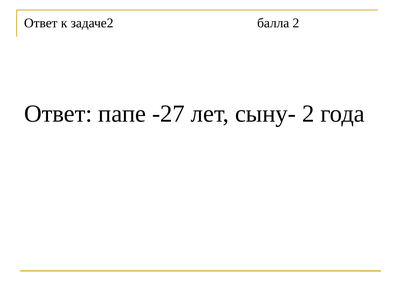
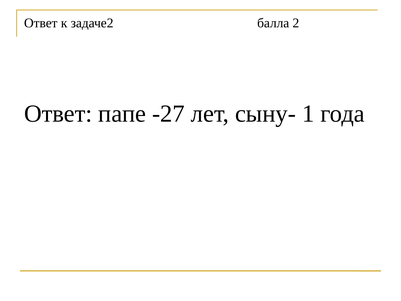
сыну- 2: 2 -> 1
